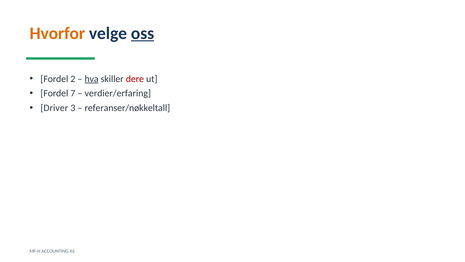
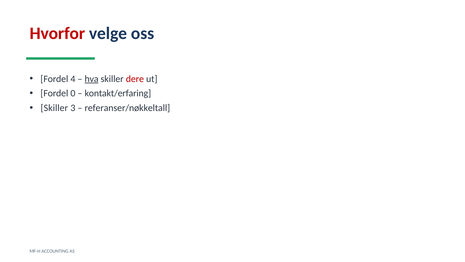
Hvorfor colour: orange -> red
oss underline: present -> none
2: 2 -> 4
7: 7 -> 0
verdier/erfaring: verdier/erfaring -> kontakt/erfaring
Driver at (54, 108): Driver -> Skiller
